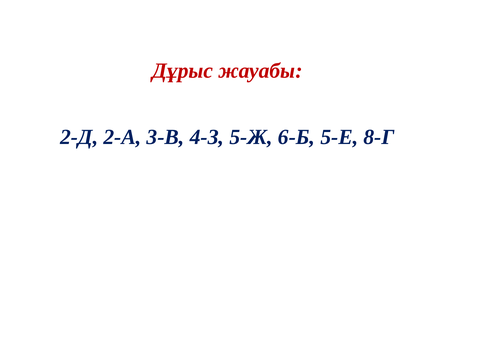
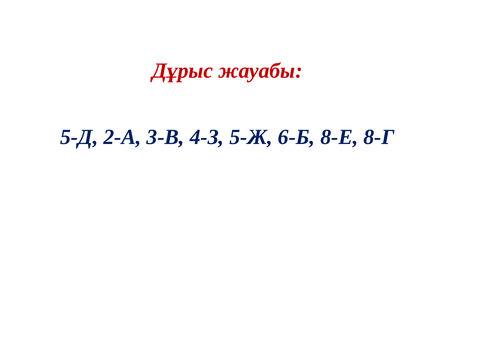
2-Д: 2-Д -> 5-Д
5-Е: 5-Е -> 8-Е
